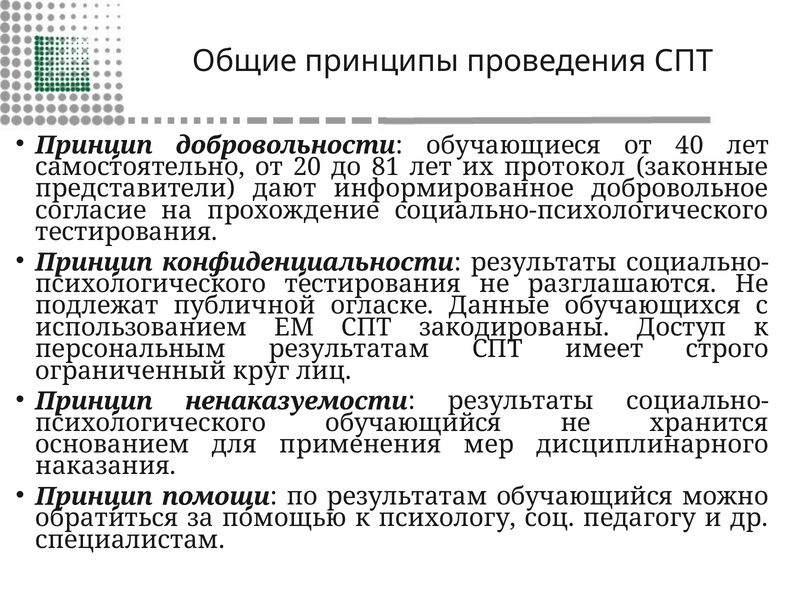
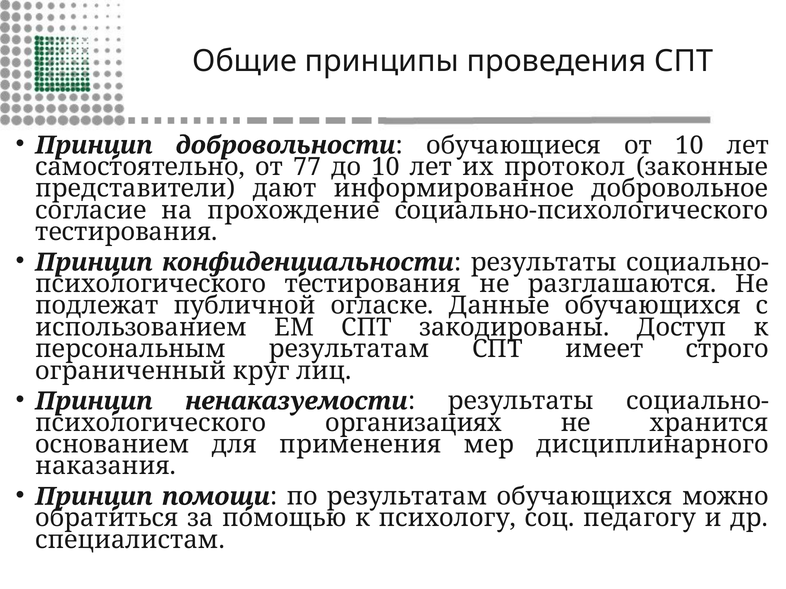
от 40: 40 -> 10
20: 20 -> 77
до 81: 81 -> 10
обучающийся at (414, 423): обучающийся -> организациях
результатам обучающийся: обучающийся -> обучающихся
